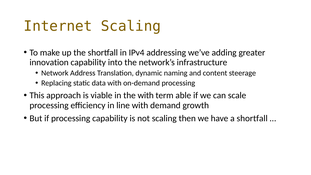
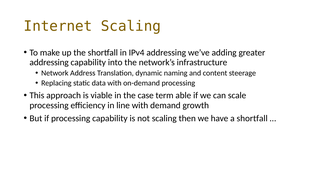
innovation at (49, 62): innovation -> addressing
the with: with -> case
